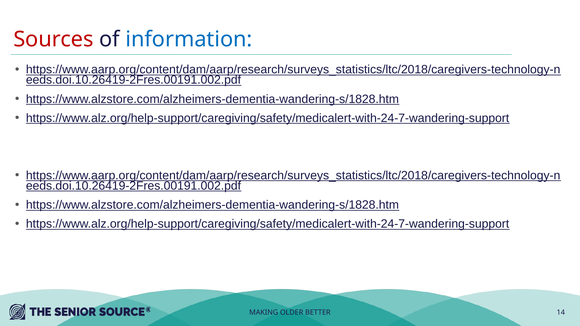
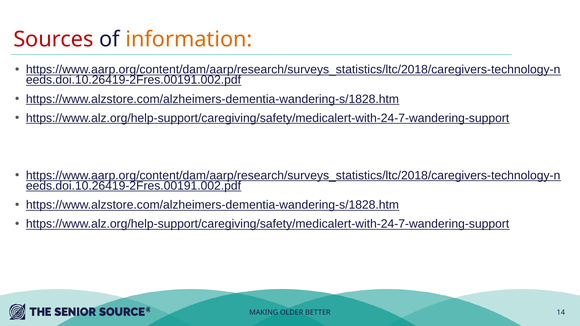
information colour: blue -> orange
